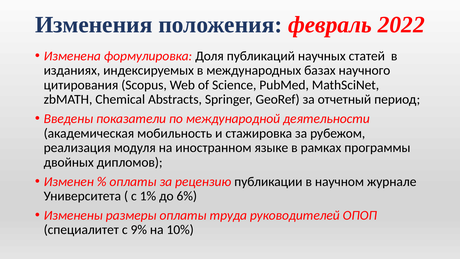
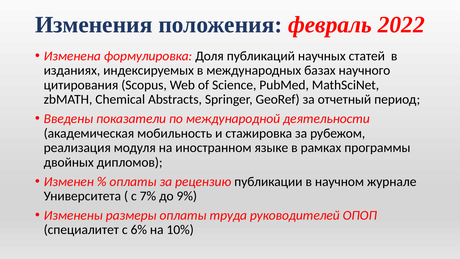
1%: 1% -> 7%
6%: 6% -> 9%
9%: 9% -> 6%
